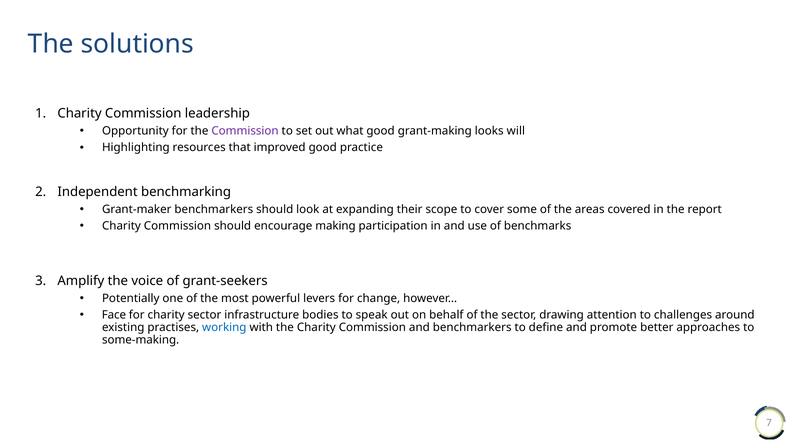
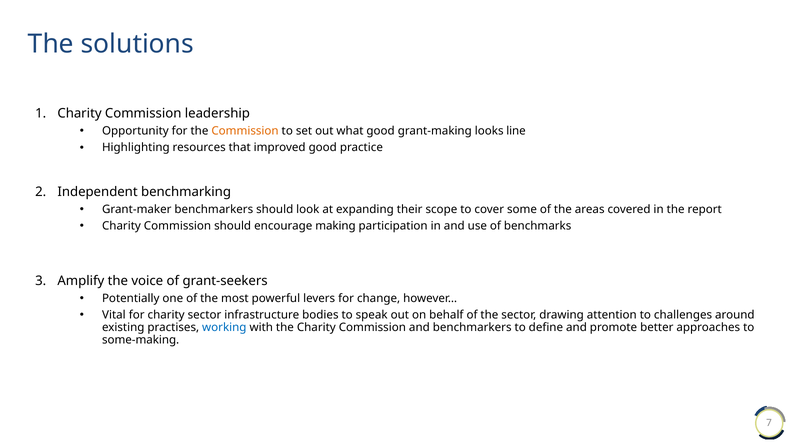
Commission at (245, 131) colour: purple -> orange
will: will -> line
Face: Face -> Vital
